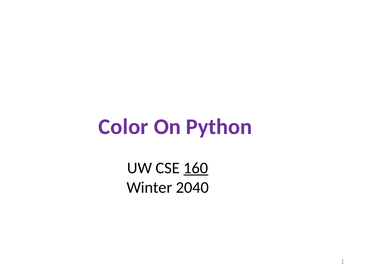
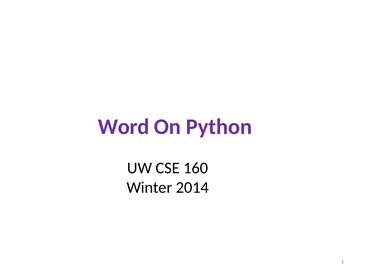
Color: Color -> Word
160 underline: present -> none
2040: 2040 -> 2014
